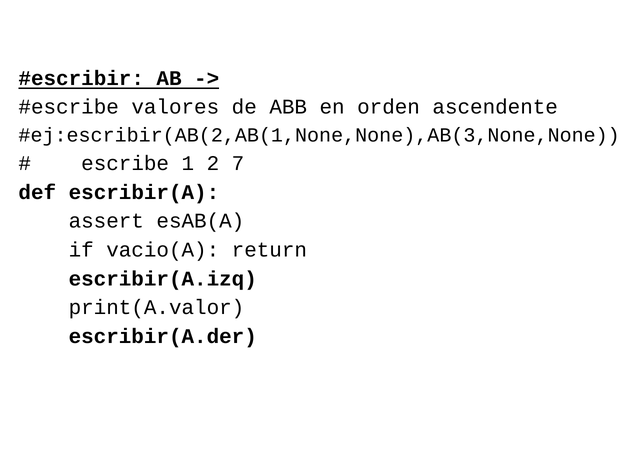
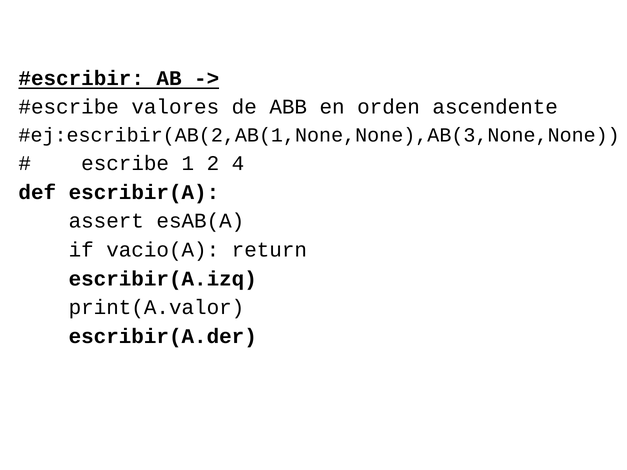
7: 7 -> 4
